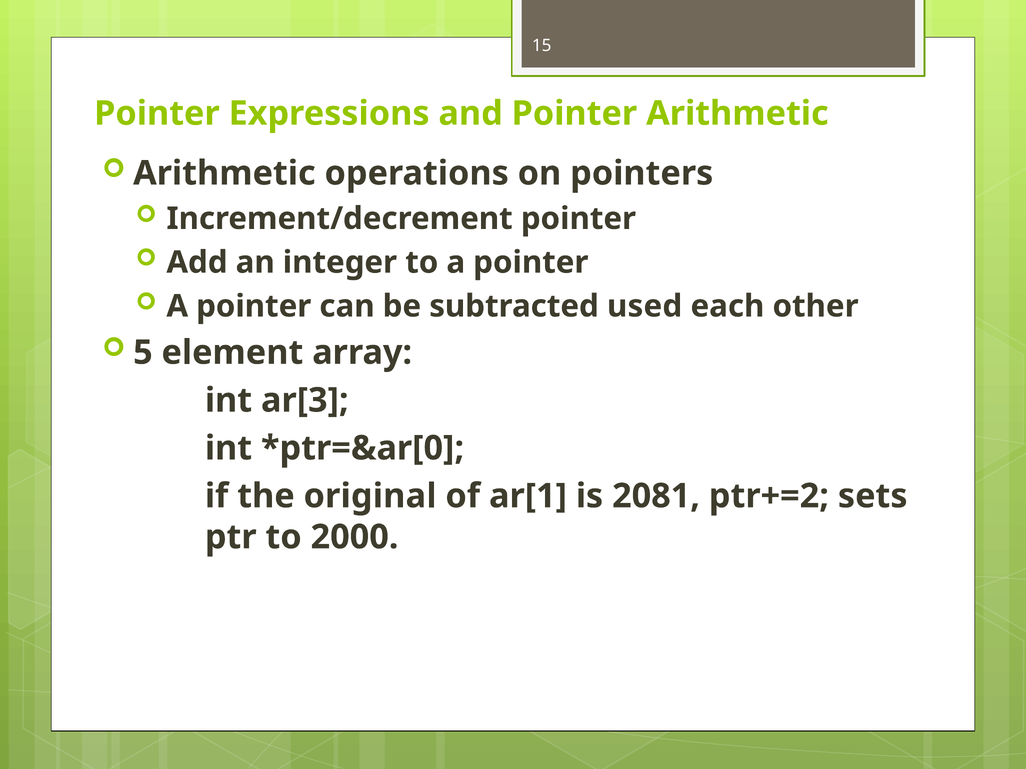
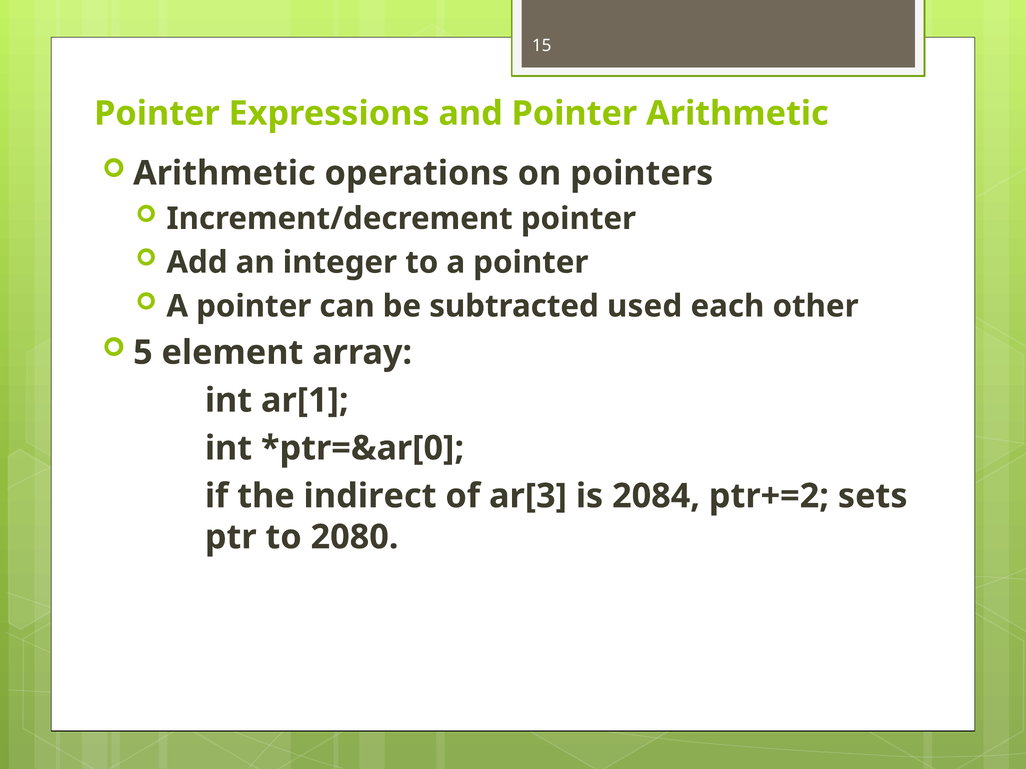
ar[3: ar[3 -> ar[1
original: original -> indirect
ar[1: ar[1 -> ar[3
2081: 2081 -> 2084
2000: 2000 -> 2080
